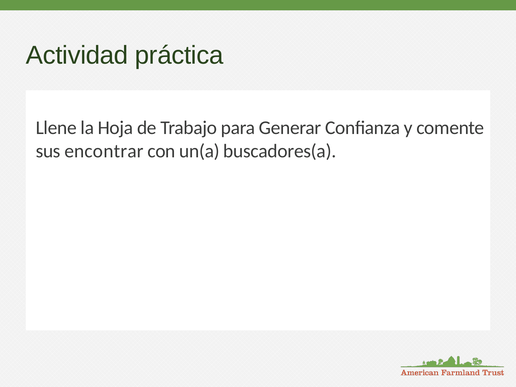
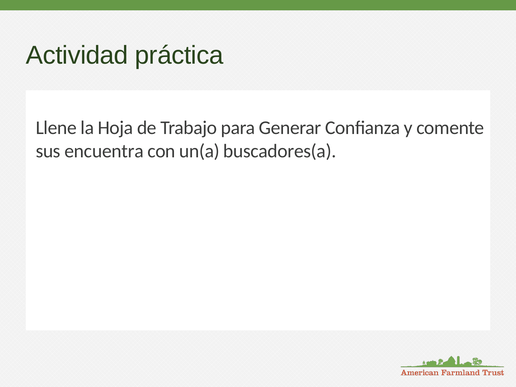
encontrar: encontrar -> encuentra
